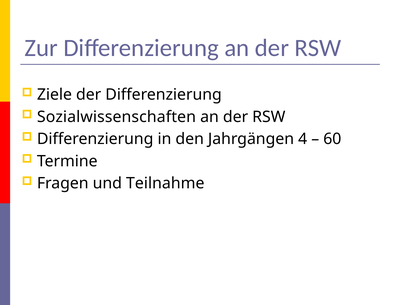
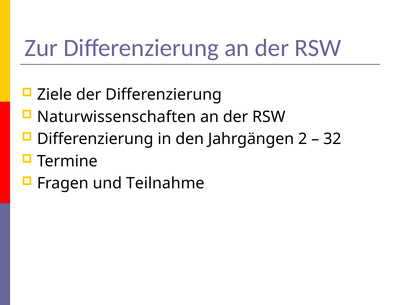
Sozialwissenschaften: Sozialwissenschaften -> Naturwissenschaften
4: 4 -> 2
60: 60 -> 32
